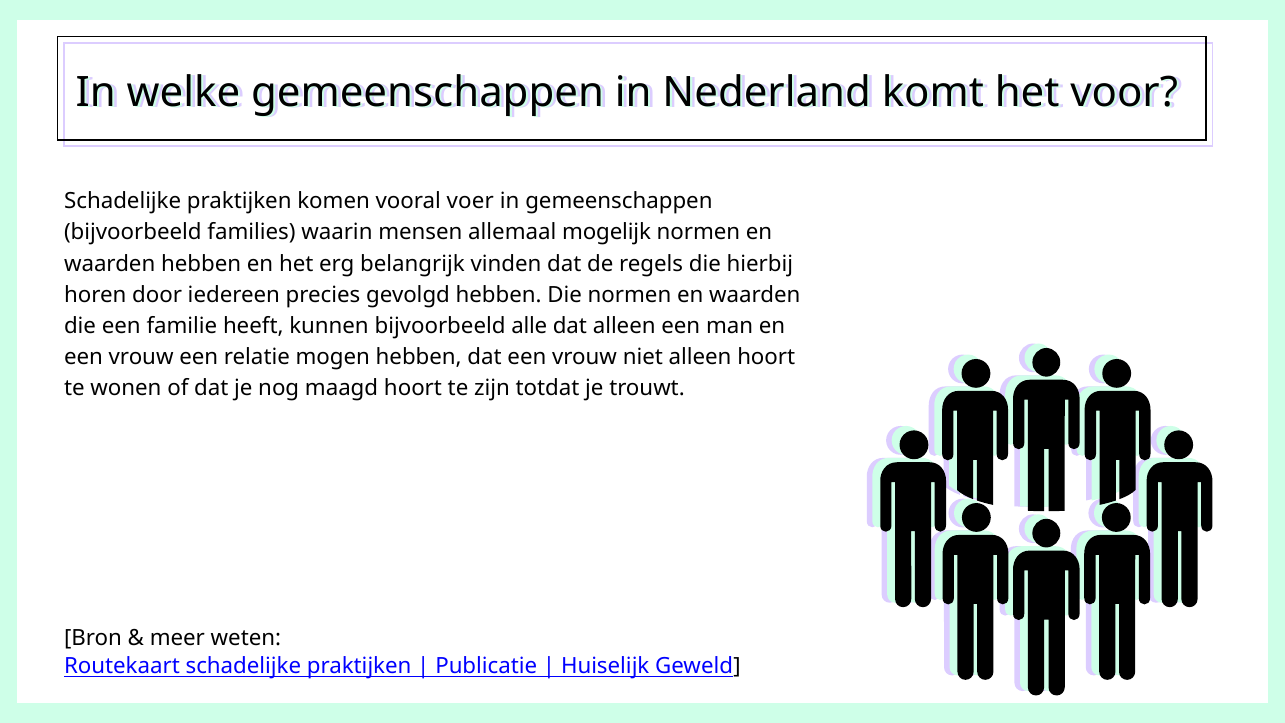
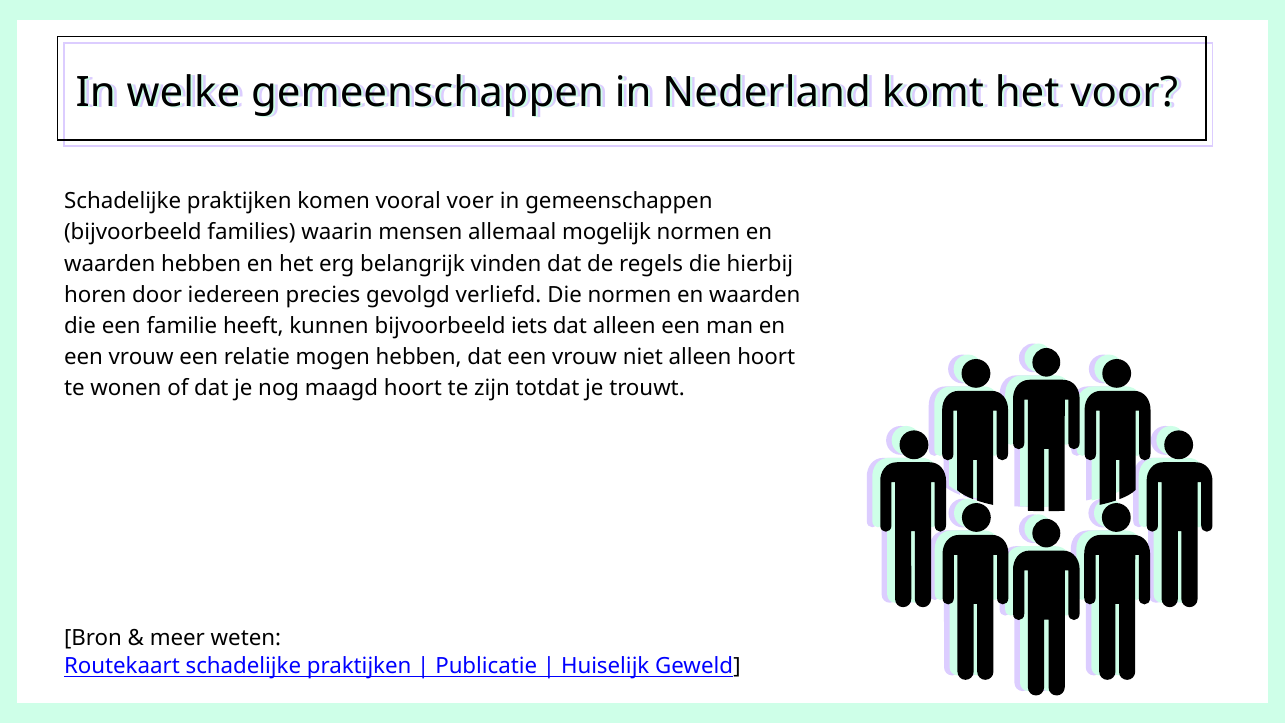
gevolgd hebben: hebben -> verliefd
alle: alle -> iets
